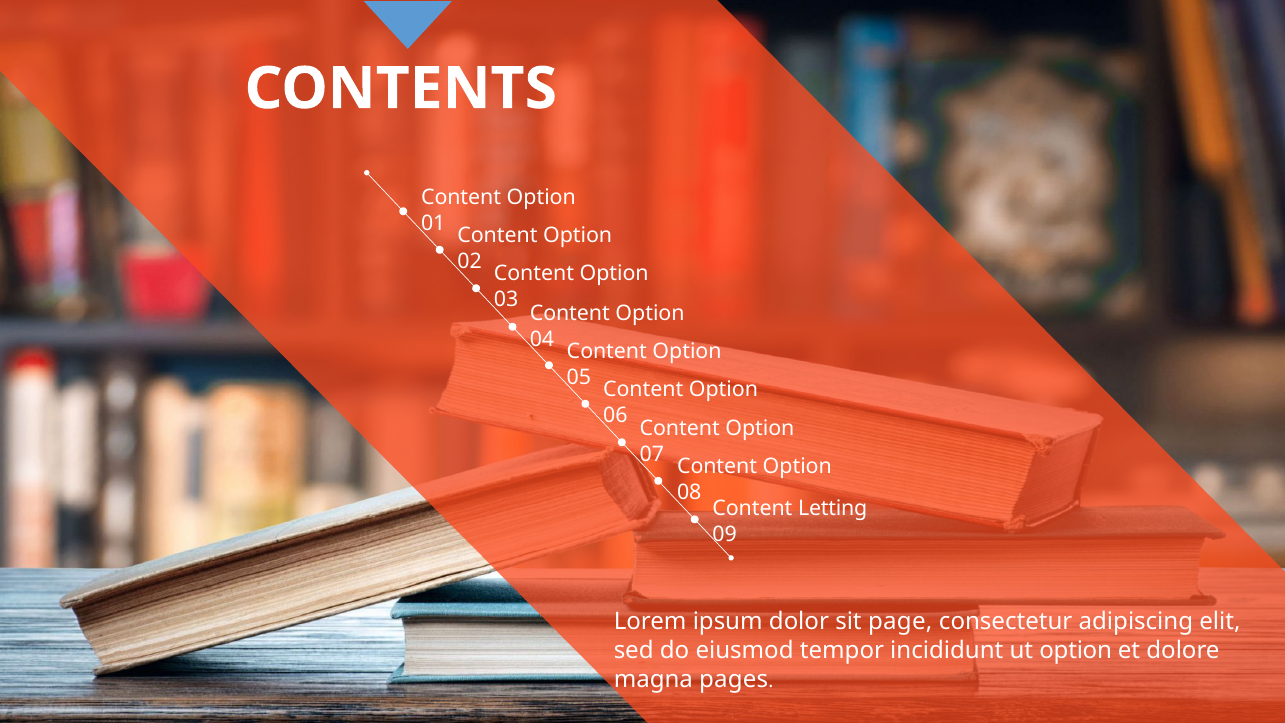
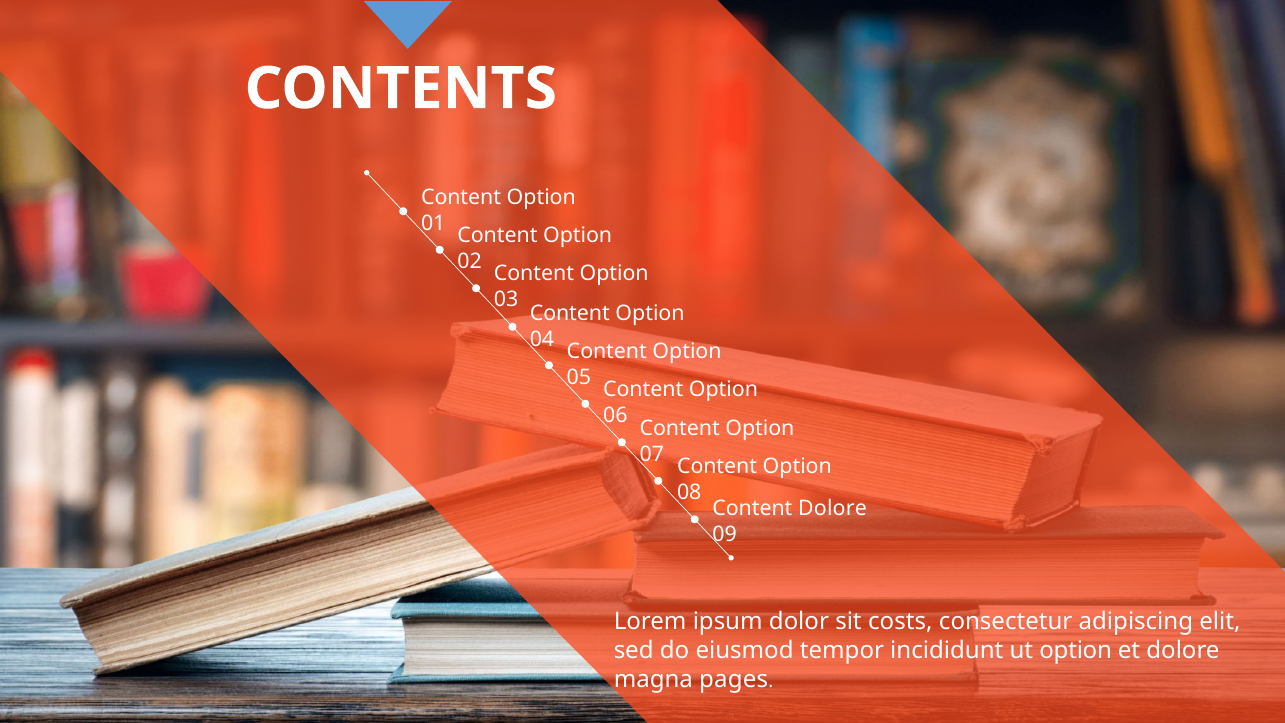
Content Letting: Letting -> Dolore
page: page -> costs
